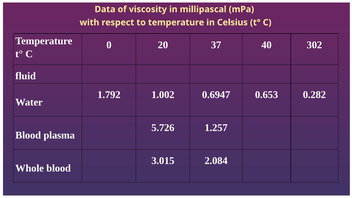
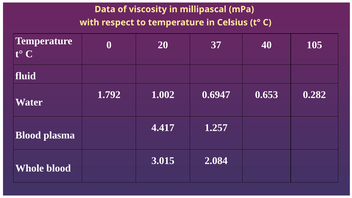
302: 302 -> 105
5.726: 5.726 -> 4.417
